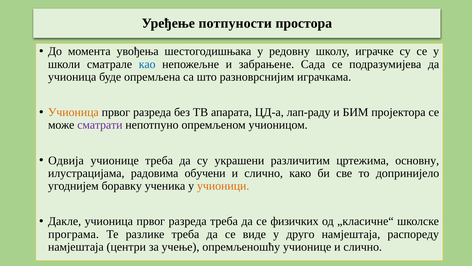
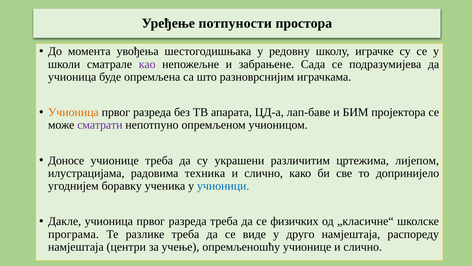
као colour: blue -> purple
лап-раду: лап-раду -> лап-баве
Одвија: Одвија -> Доносе
основну: основну -> лијепом
обучени: обучени -> техника
учионици colour: orange -> blue
